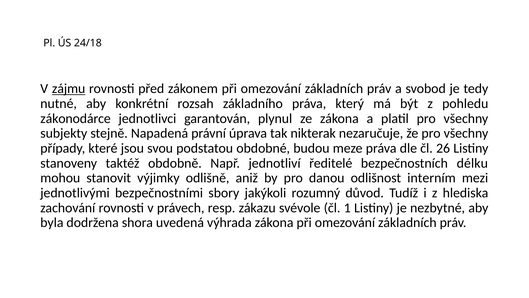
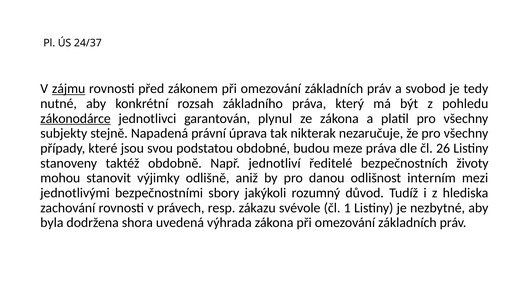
24/18: 24/18 -> 24/37
zákonodárce underline: none -> present
délku: délku -> životy
